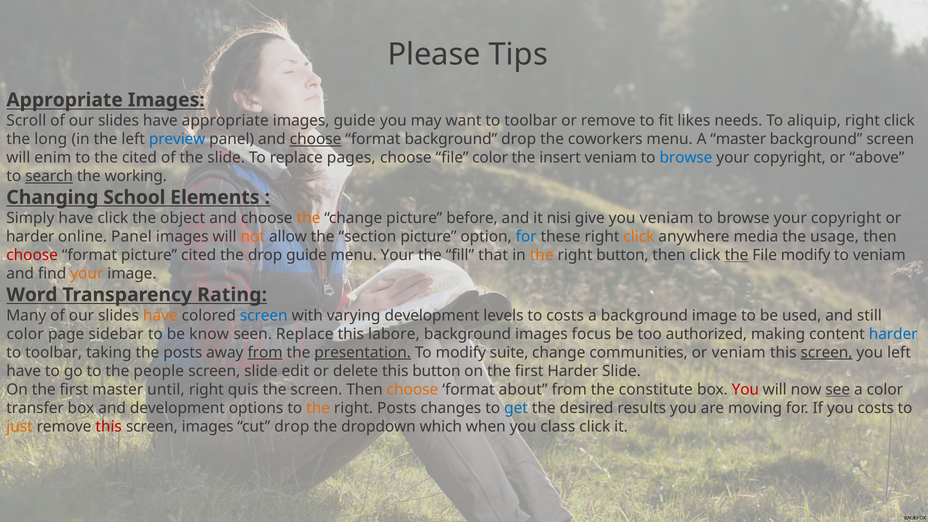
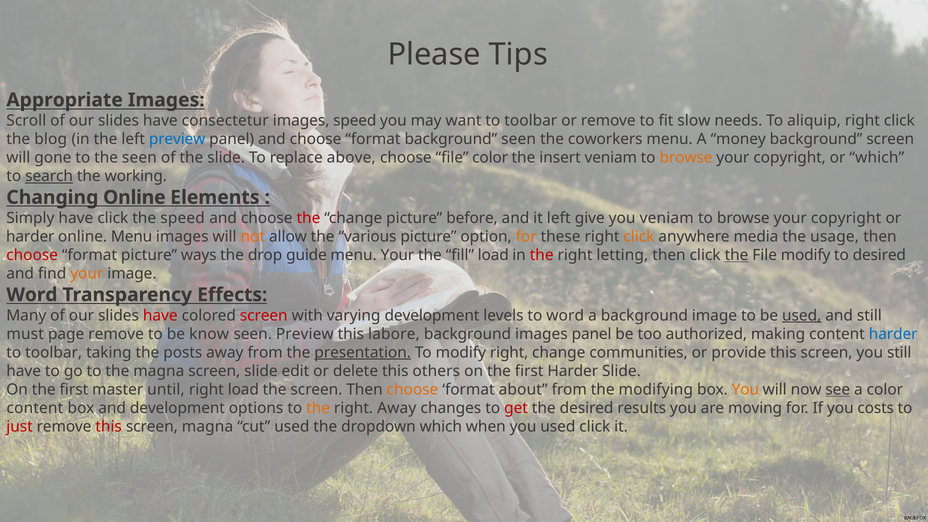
have appropriate: appropriate -> consectetur
images guide: guide -> speed
likes: likes -> slow
long: long -> blog
choose at (316, 139) underline: present -> none
background drop: drop -> seen
A master: master -> money
enim: enim -> gone
the cited: cited -> seen
pages: pages -> above
browse at (686, 158) colour: blue -> orange
or above: above -> which
Changing School: School -> Online
the object: object -> speed
the at (308, 218) colour: orange -> red
it nisi: nisi -> left
online Panel: Panel -> Menu
section: section -> various
for at (526, 237) colour: blue -> orange
picture cited: cited -> ways
fill that: that -> load
the at (542, 255) colour: orange -> red
right button: button -> letting
to veniam: veniam -> desired
Rating: Rating -> Effects
have at (160, 315) colour: orange -> red
screen at (264, 315) colour: blue -> red
to costs: costs -> word
used at (802, 315) underline: none -> present
color at (25, 334): color -> must
page sidebar: sidebar -> remove
seen Replace: Replace -> Preview
images focus: focus -> panel
from at (265, 353) underline: present -> none
modify suite: suite -> right
or veniam: veniam -> provide
screen at (826, 353) underline: present -> none
you left: left -> still
the people: people -> magna
this button: button -> others
right quis: quis -> load
constitute: constitute -> modifying
You at (745, 390) colour: red -> orange
transfer at (35, 408): transfer -> content
right Posts: Posts -> Away
get colour: blue -> red
just colour: orange -> red
screen images: images -> magna
cut drop: drop -> used
you class: class -> used
